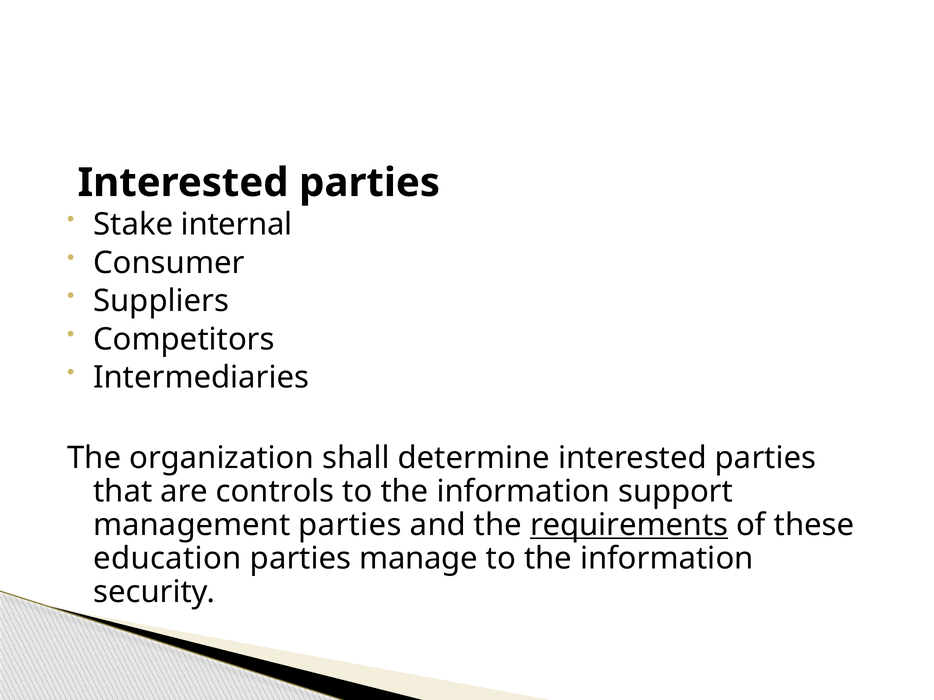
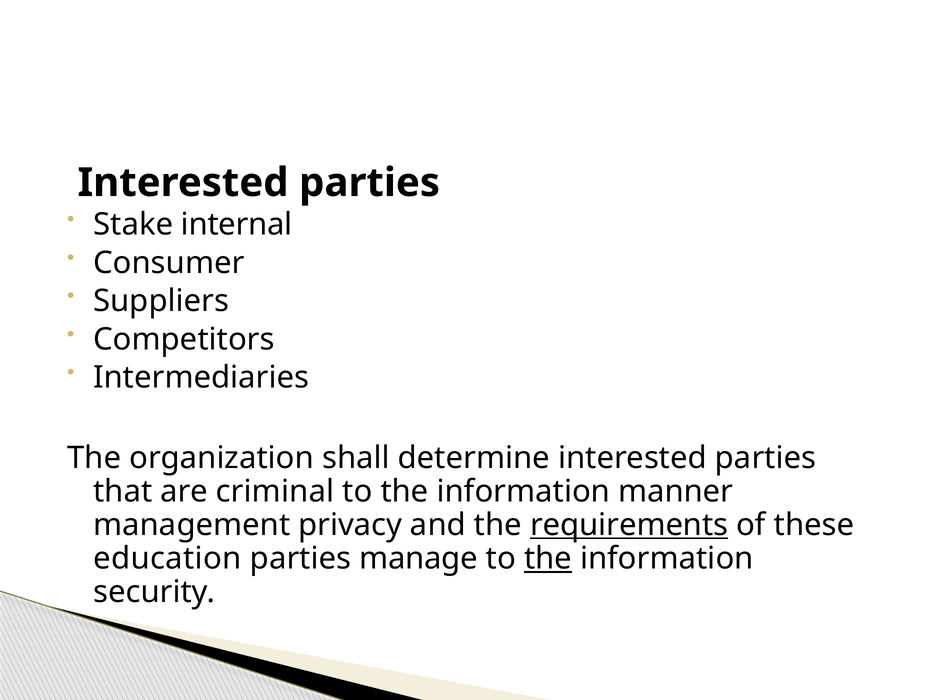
controls: controls -> criminal
support: support -> manner
management parties: parties -> privacy
the at (548, 559) underline: none -> present
